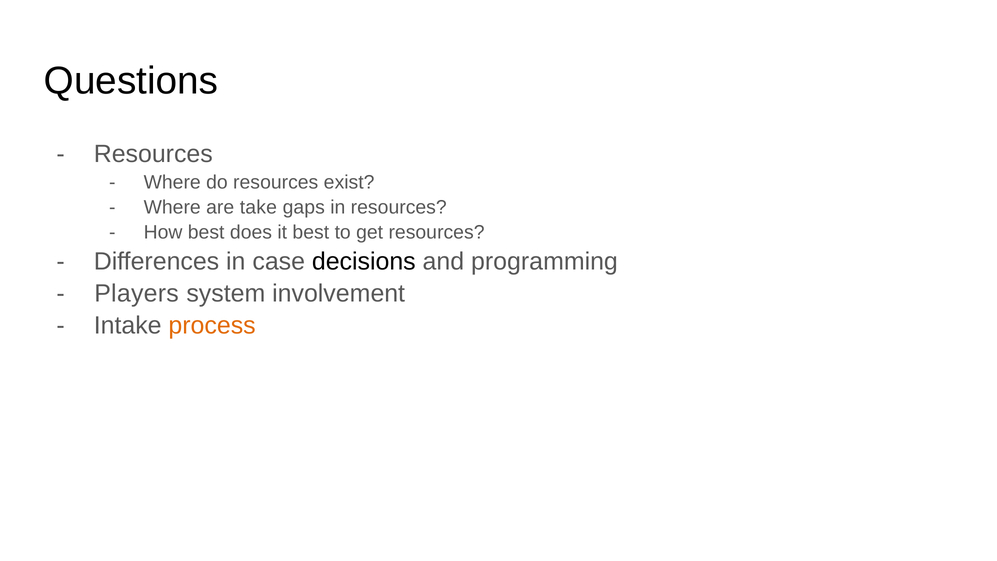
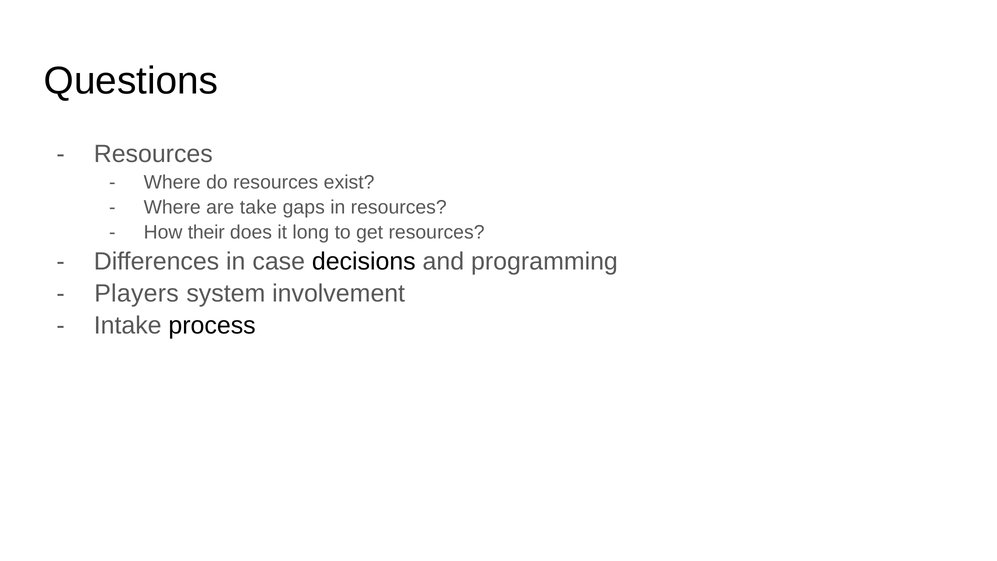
How best: best -> their
it best: best -> long
process colour: orange -> black
